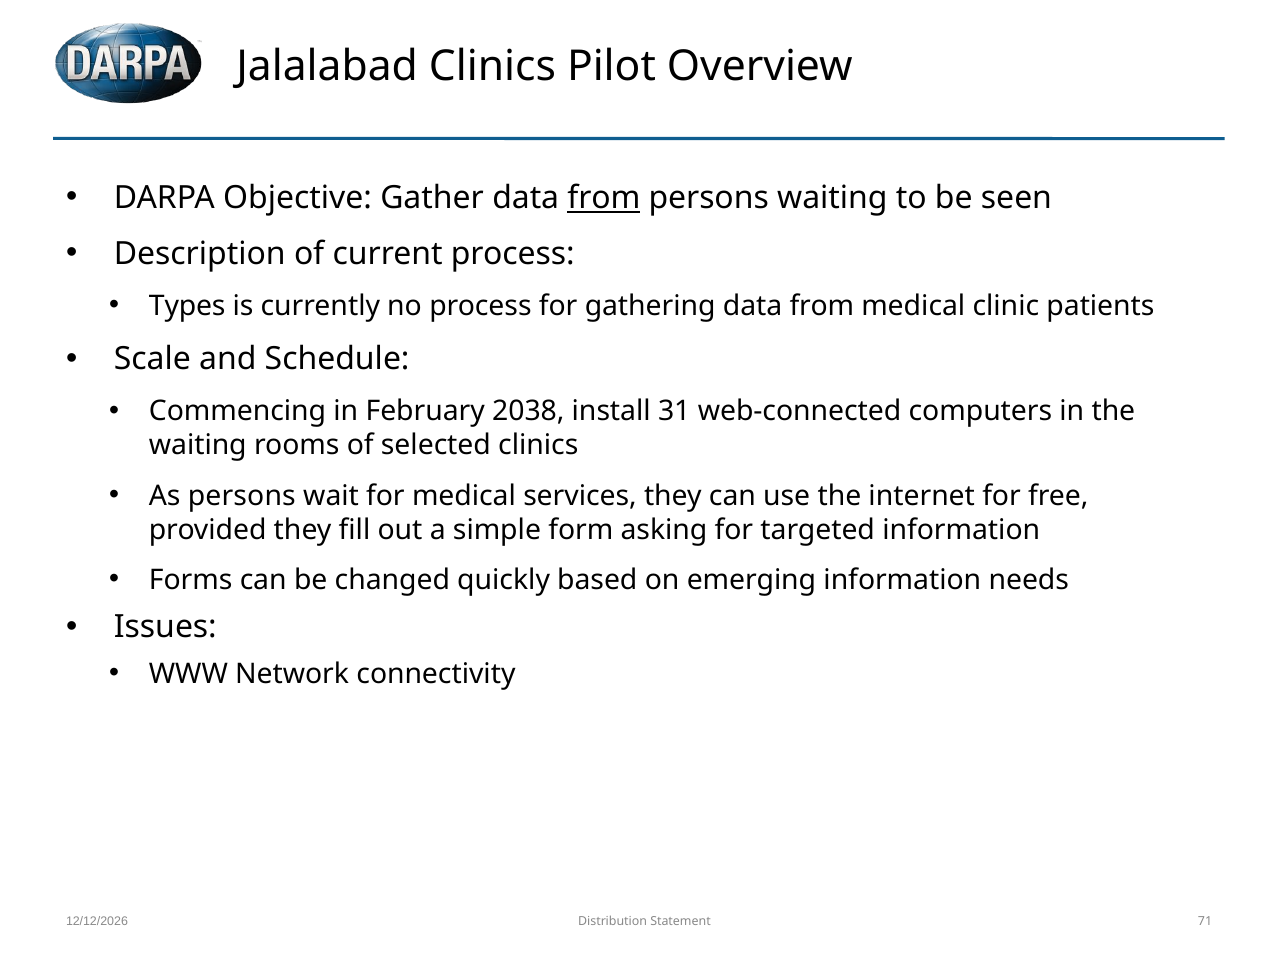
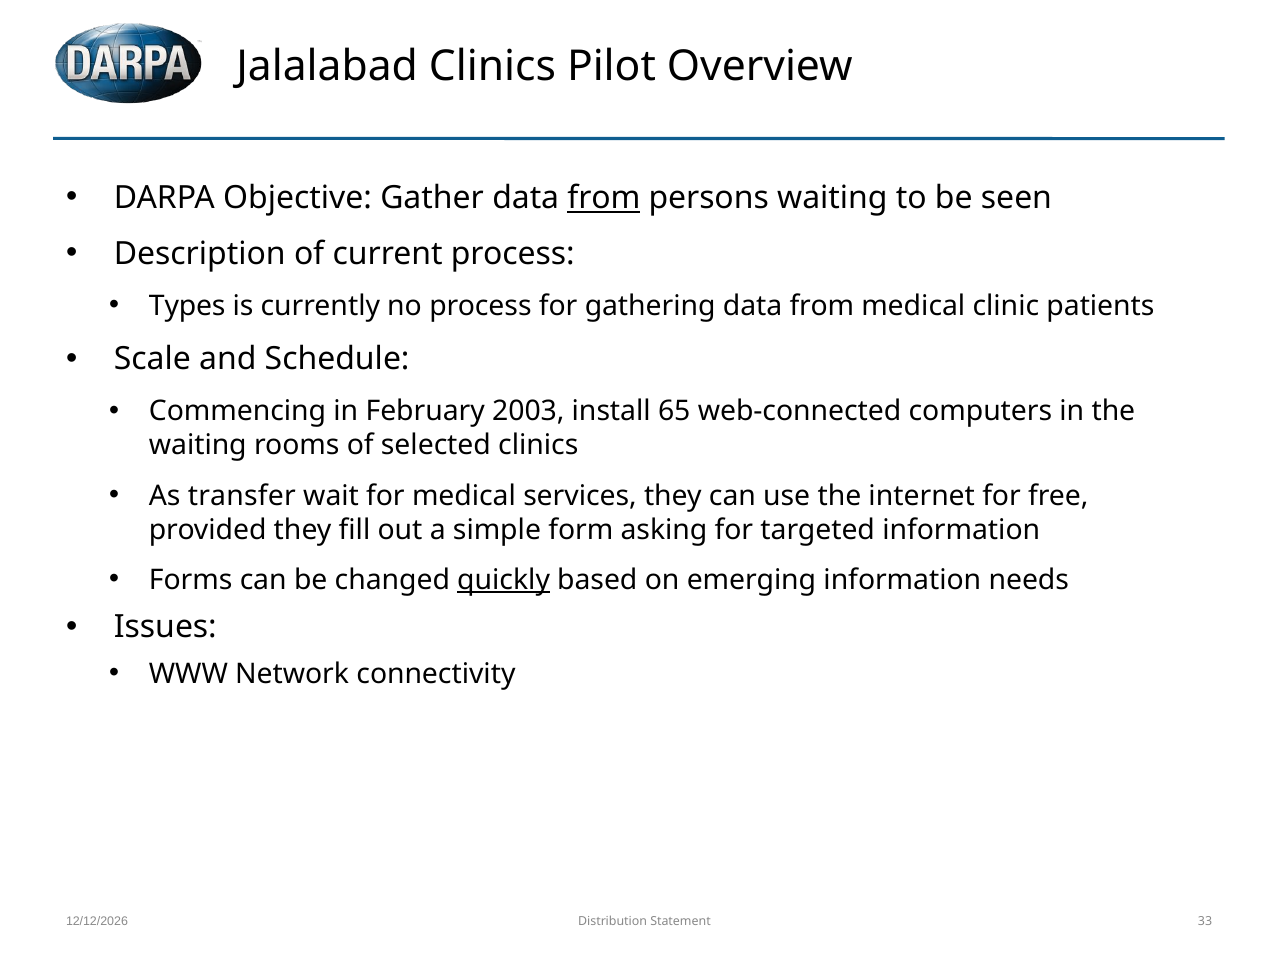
2038: 2038 -> 2003
31: 31 -> 65
As persons: persons -> transfer
quickly underline: none -> present
71: 71 -> 33
